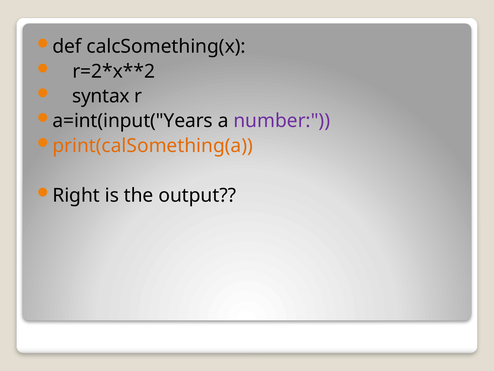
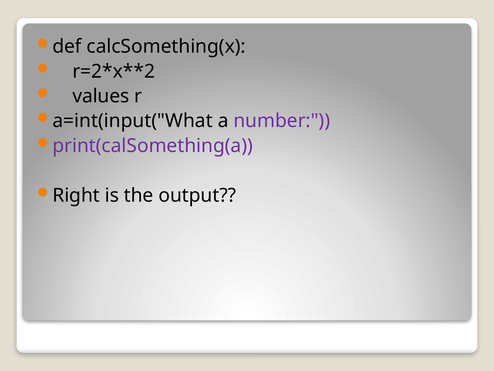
syntax: syntax -> values
a=int(input("Years: a=int(input("Years -> a=int(input("What
print(calSomething(a colour: orange -> purple
